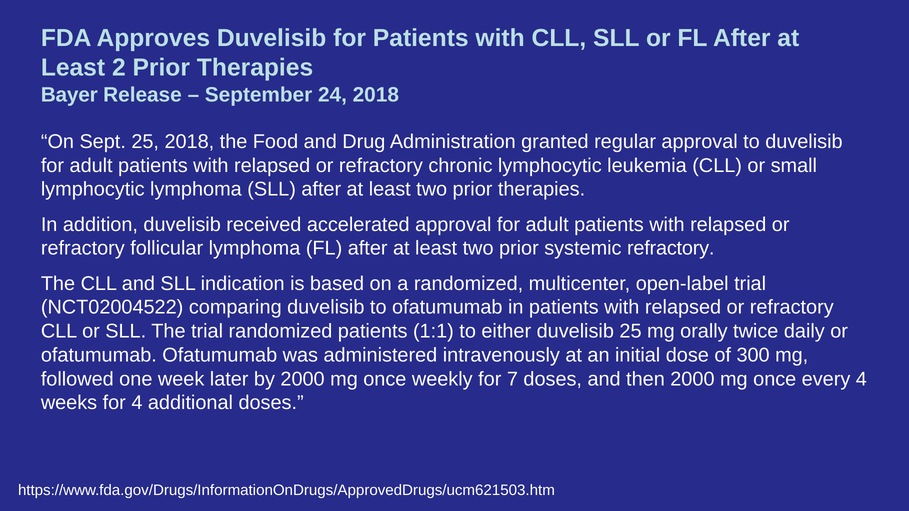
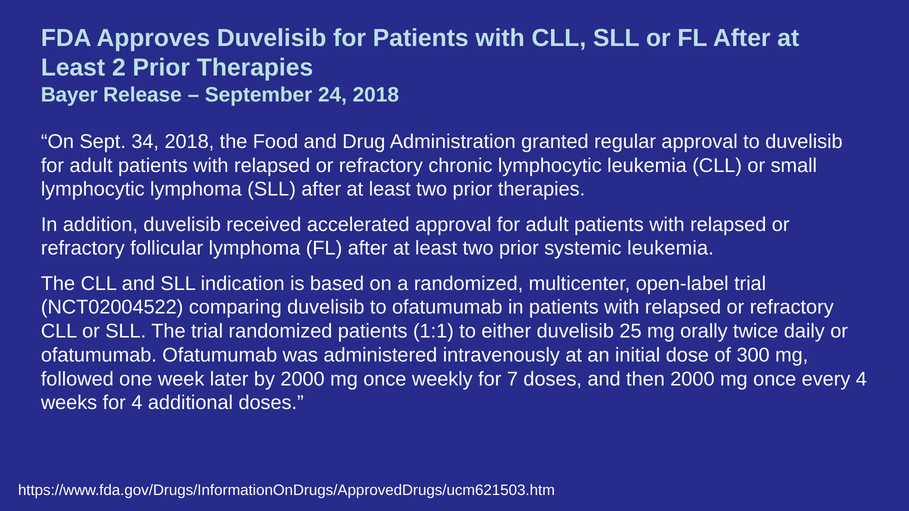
Sept 25: 25 -> 34
systemic refractory: refractory -> leukemia
